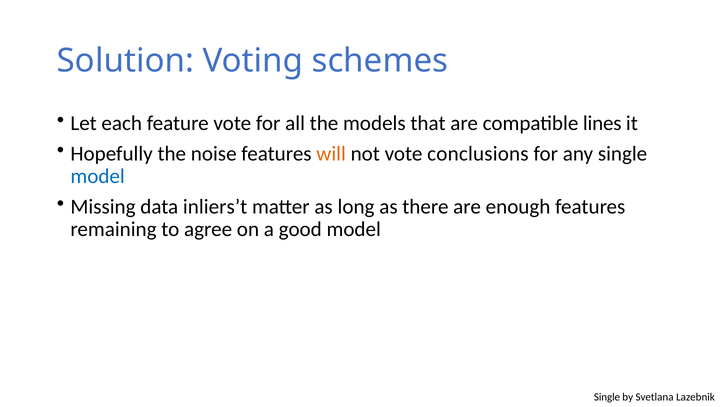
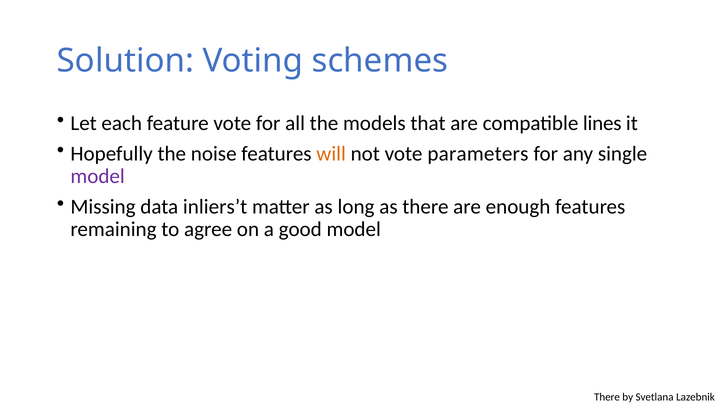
conclusions: conclusions -> parameters
model at (98, 176) colour: blue -> purple
Single at (607, 397): Single -> There
